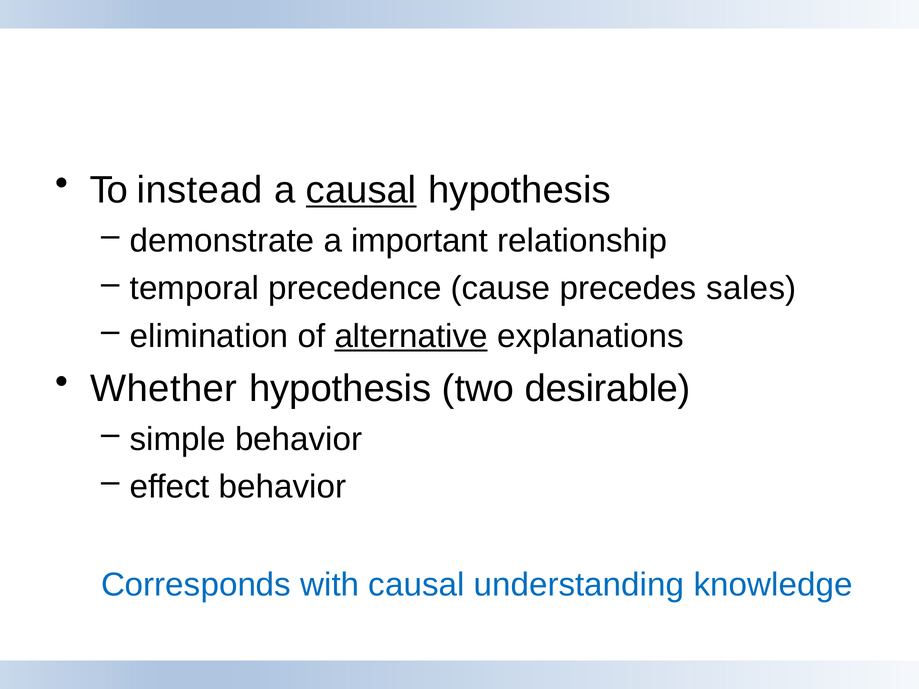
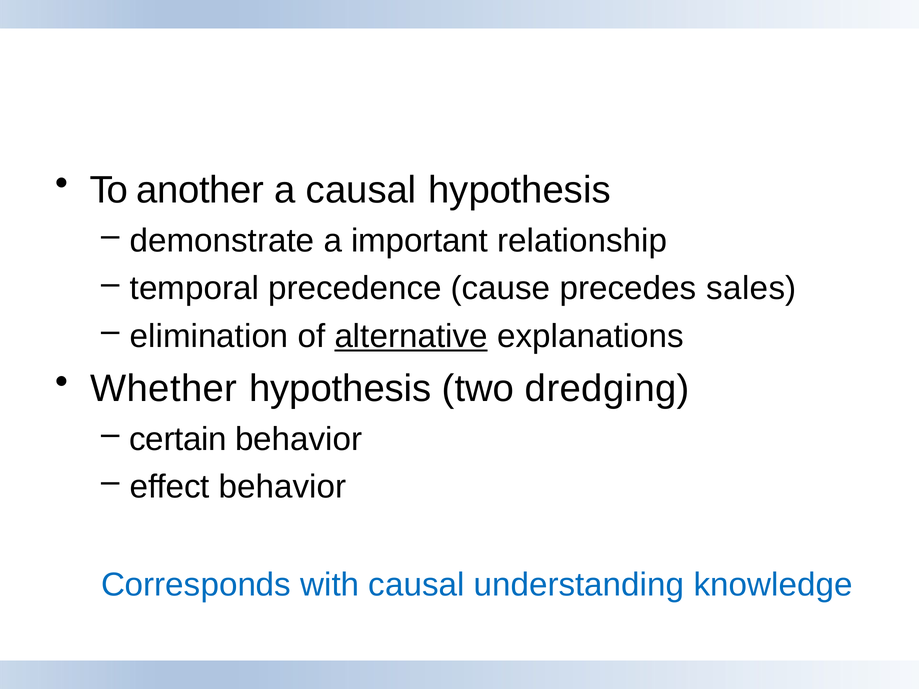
instead: instead -> another
causal at (361, 190) underline: present -> none
desirable: desirable -> dredging
simple: simple -> certain
